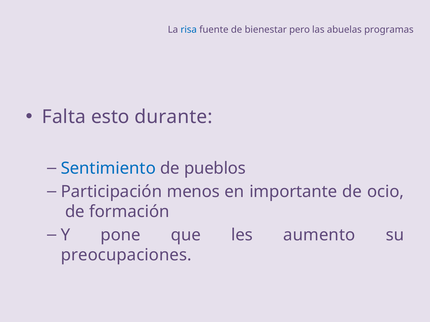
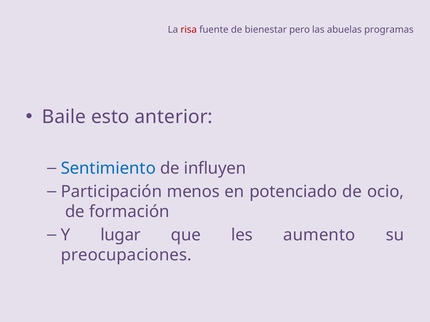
risa colour: blue -> red
Falta: Falta -> Baile
durante: durante -> anterior
pueblos: pueblos -> influyen
importante: importante -> potenciado
pone: pone -> lugar
